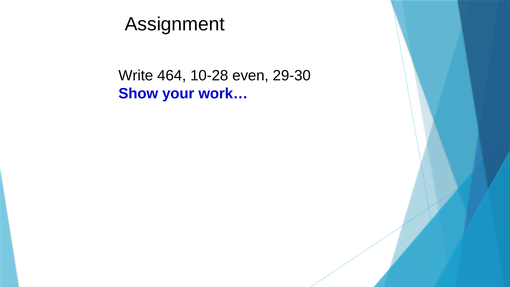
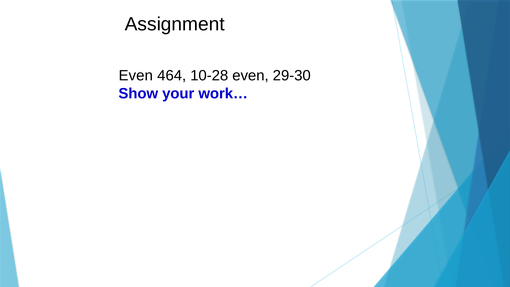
Write at (136, 76): Write -> Even
